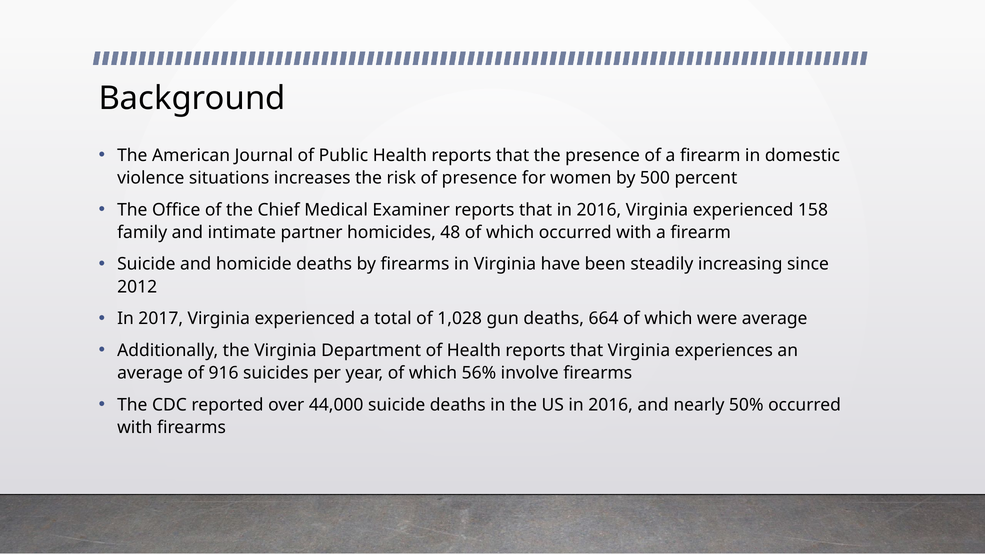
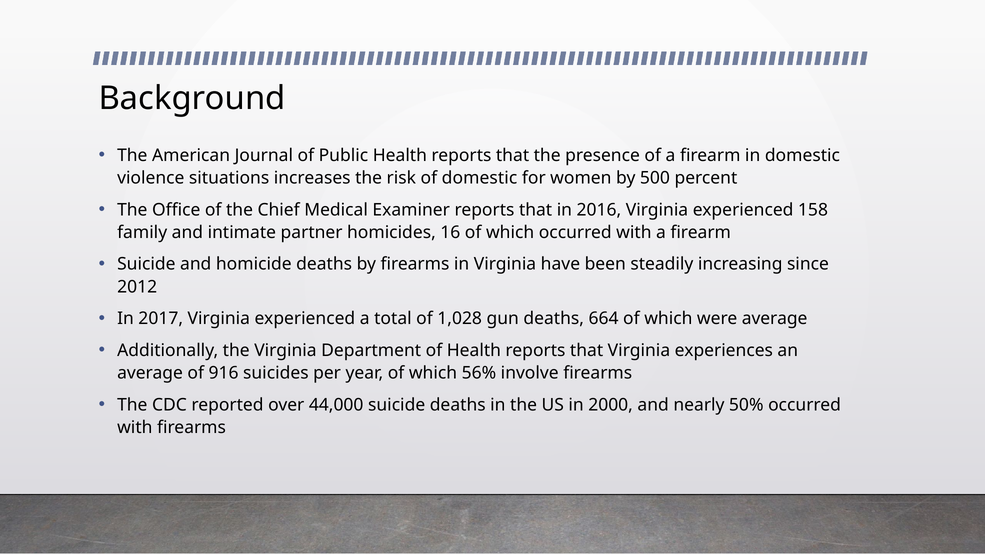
of presence: presence -> domestic
48: 48 -> 16
US in 2016: 2016 -> 2000
